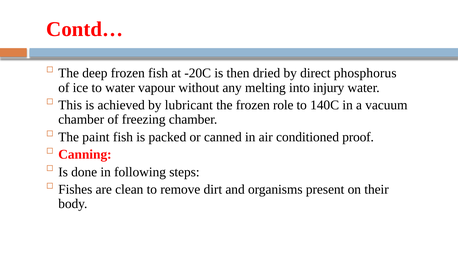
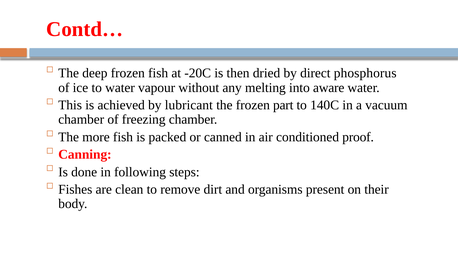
injury: injury -> aware
role: role -> part
paint: paint -> more
